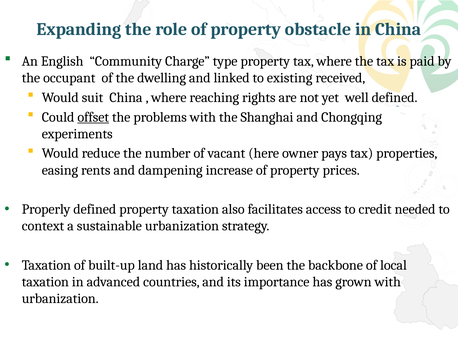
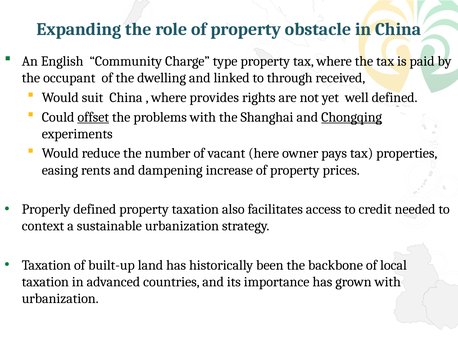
existing: existing -> through
reaching: reaching -> provides
Chongqing underline: none -> present
